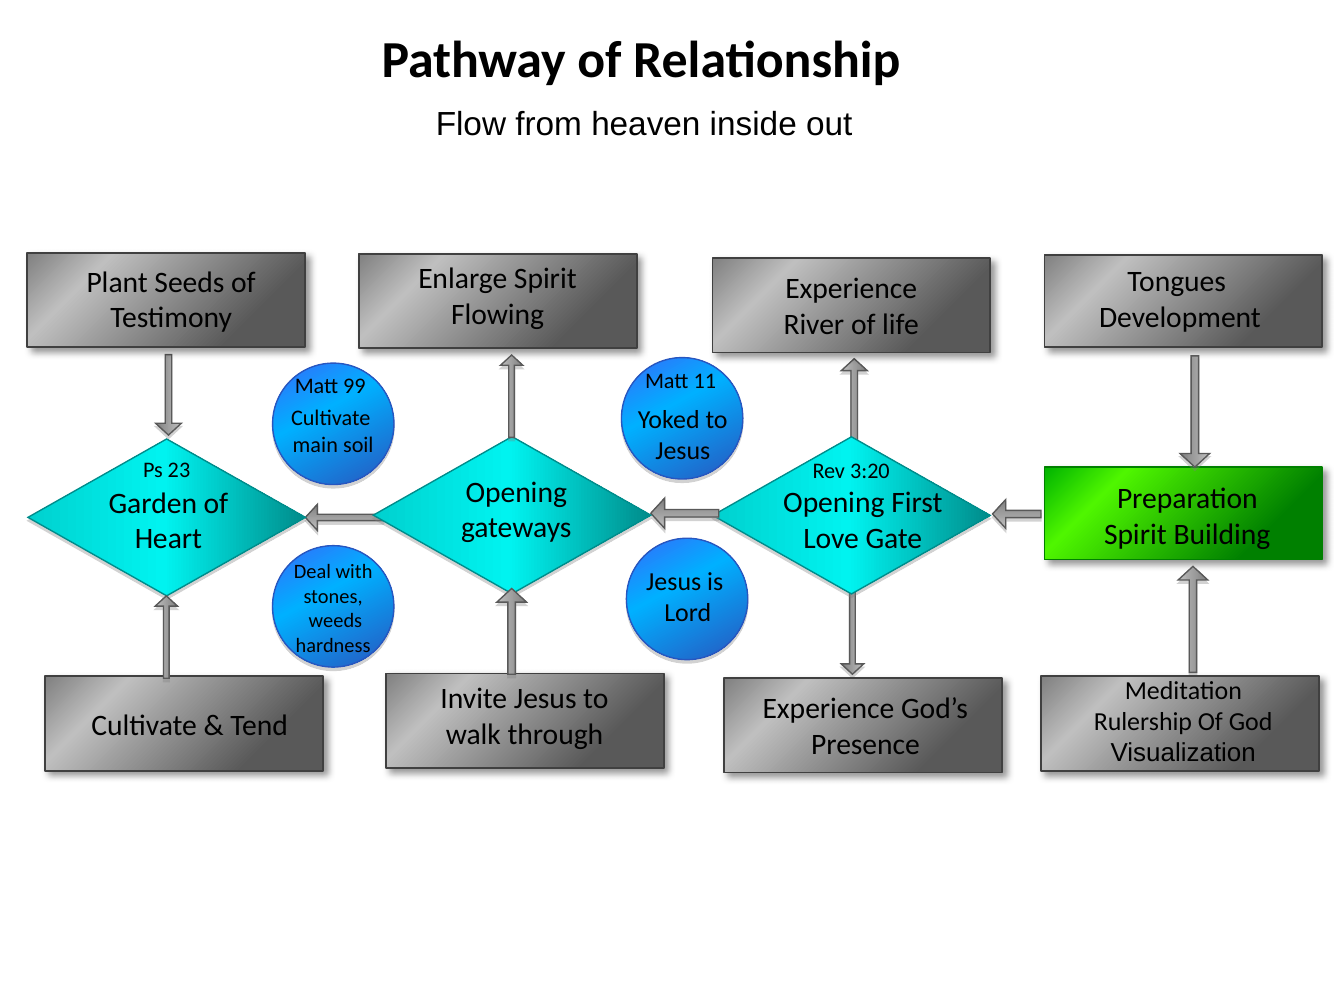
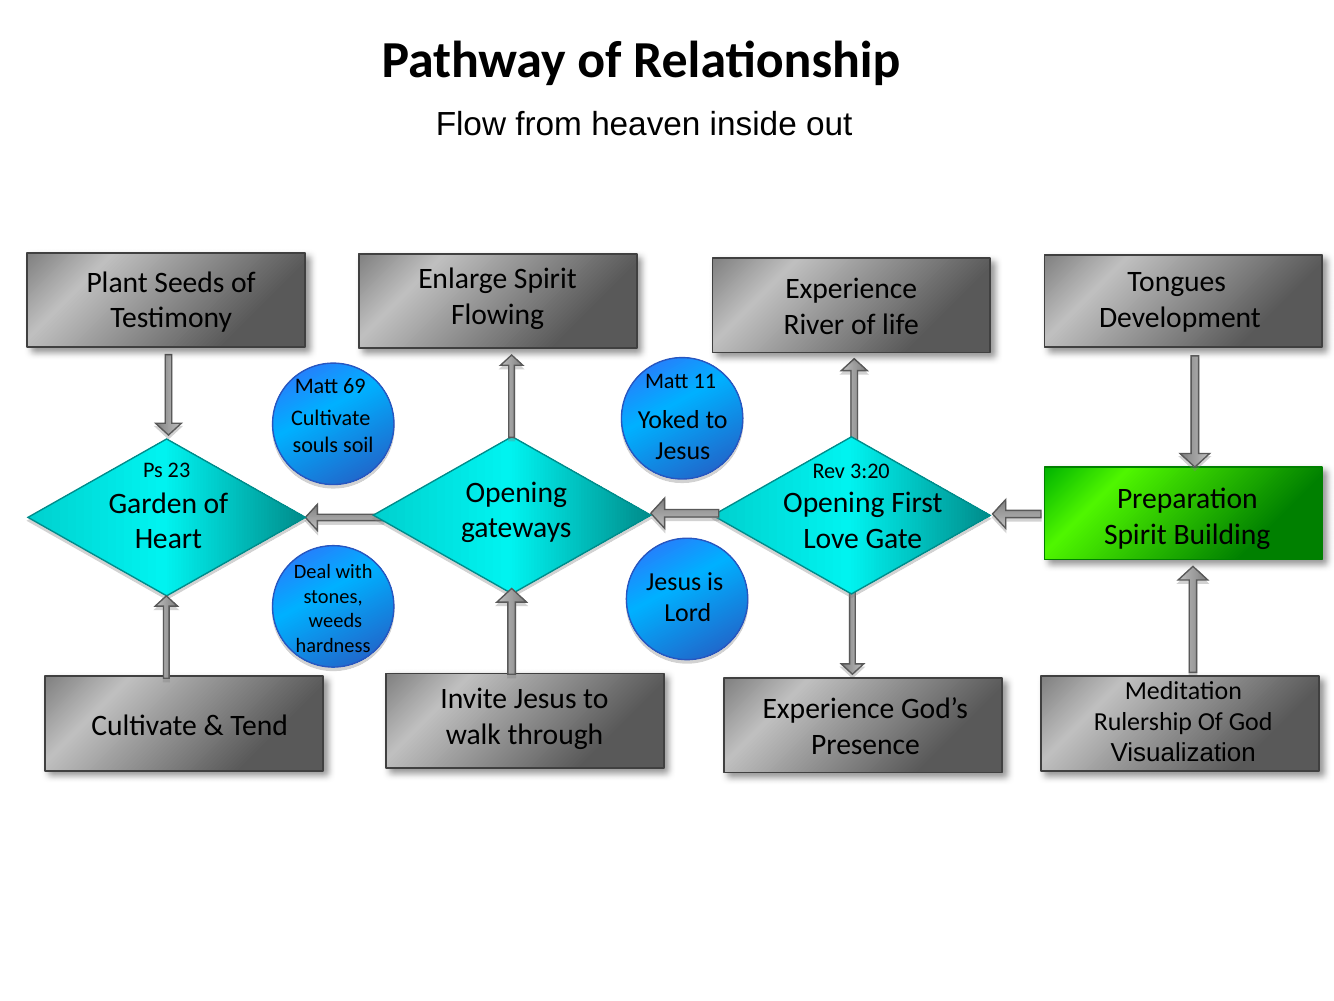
99: 99 -> 69
main: main -> souls
